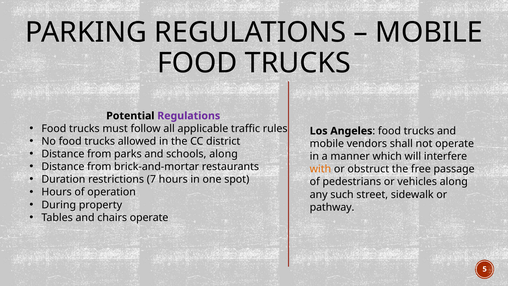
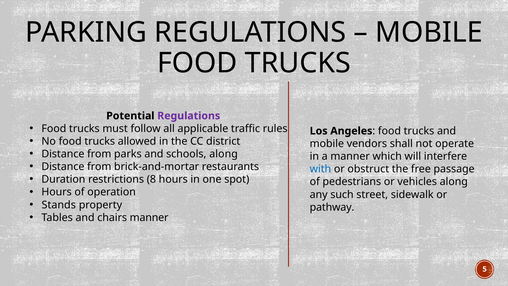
with colour: orange -> blue
7: 7 -> 8
During: During -> Stands
chairs operate: operate -> manner
